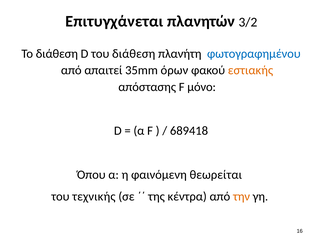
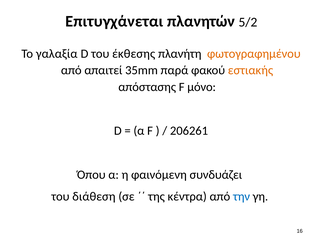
3/2: 3/2 -> 5/2
Το διάθεση: διάθεση -> γαλαξία
του διάθεση: διάθεση -> έκθεσης
φωτογραφημένου colour: blue -> orange
όρων: όρων -> παρά
689418: 689418 -> 206261
θεωρείται: θεωρείται -> συνδυάζει
τεχνικής: τεχνικής -> διάθεση
την colour: orange -> blue
